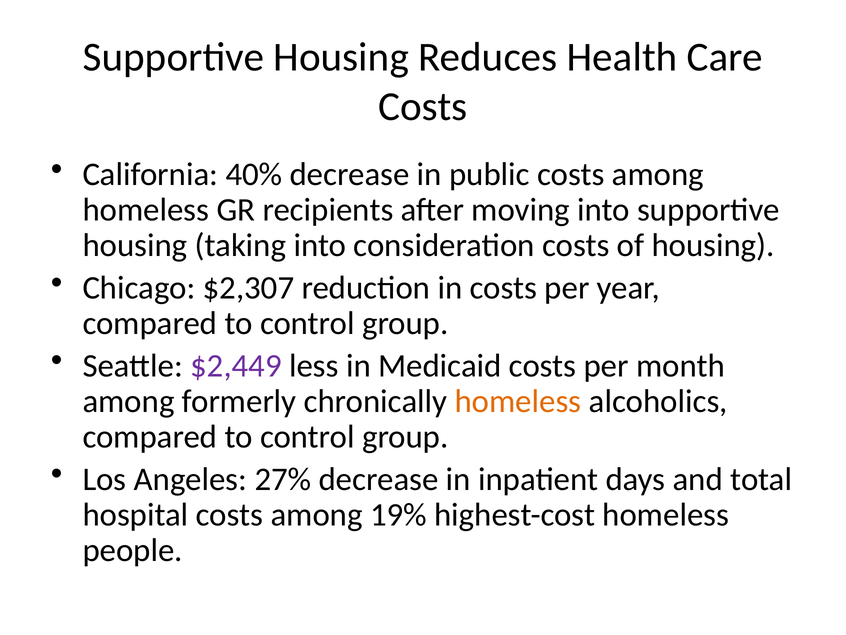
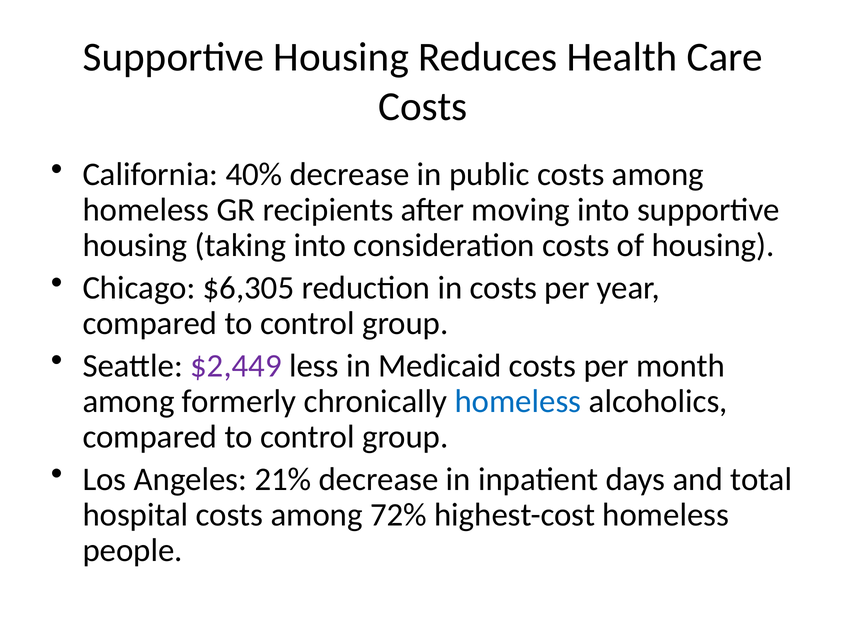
$2,307: $2,307 -> $6,305
homeless at (518, 401) colour: orange -> blue
27%: 27% -> 21%
19%: 19% -> 72%
